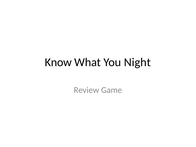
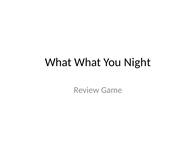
Know at (58, 62): Know -> What
